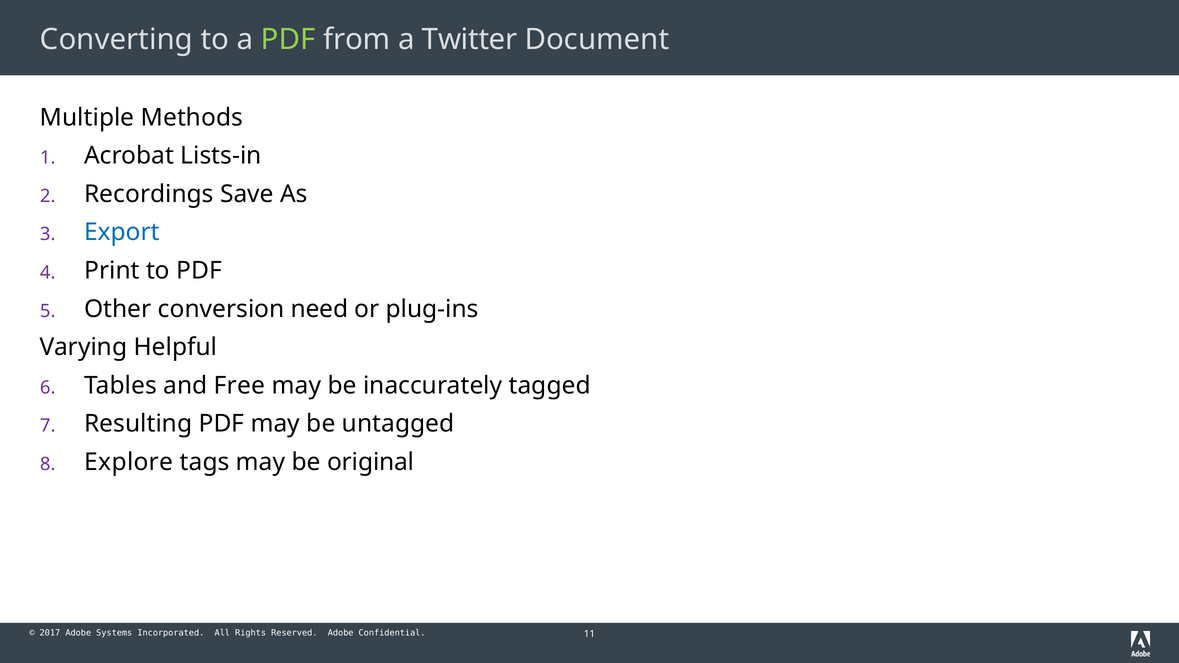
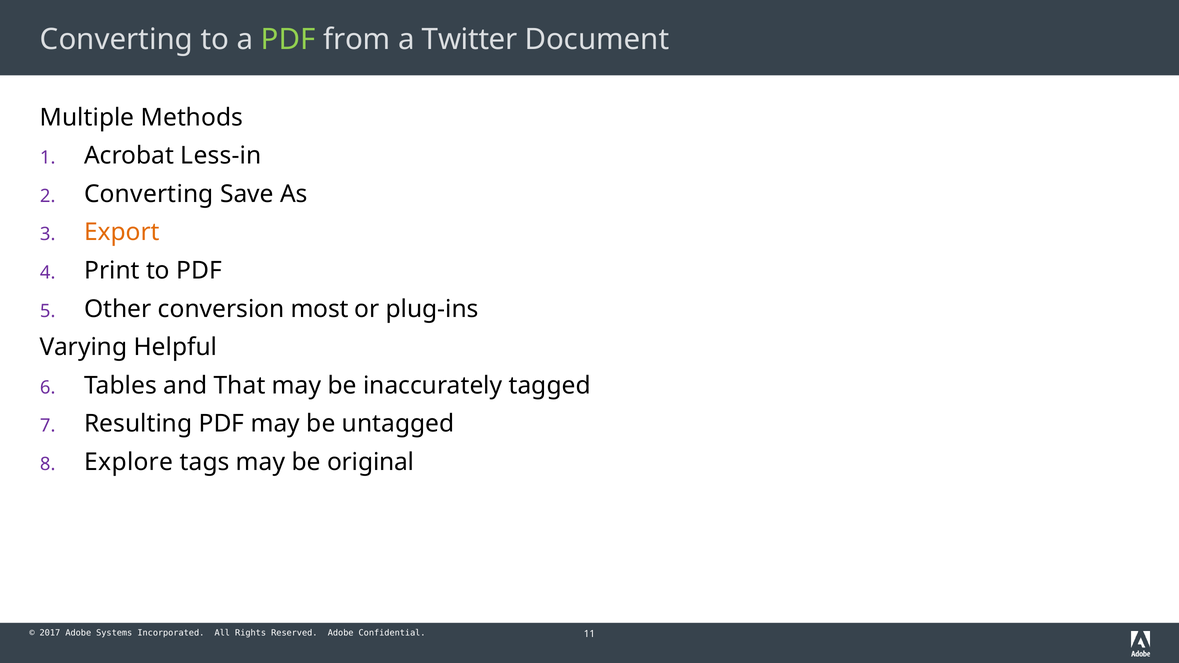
Lists-in: Lists-in -> Less-in
Recordings at (149, 194): Recordings -> Converting
Export colour: blue -> orange
need: need -> most
Free: Free -> That
